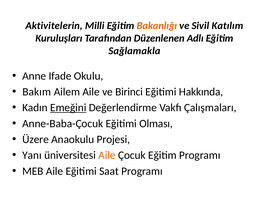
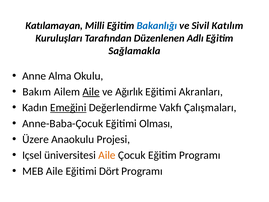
Aktivitelerin: Aktivitelerin -> Katılamayan
Bakanlığı colour: orange -> blue
Ifade: Ifade -> Alma
Aile at (91, 92) underline: none -> present
Birinci: Birinci -> Ağırlık
Hakkında: Hakkında -> Akranları
Yanı: Yanı -> Içsel
Saat: Saat -> Dört
